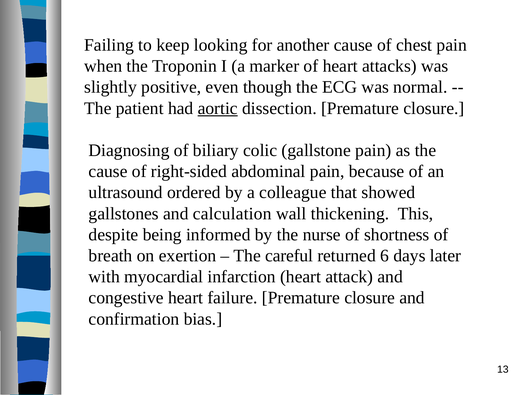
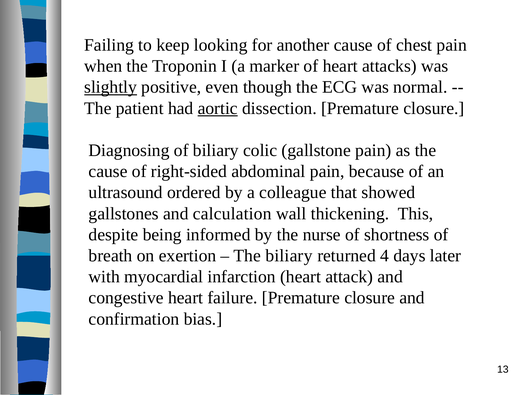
slightly underline: none -> present
The careful: careful -> biliary
6: 6 -> 4
